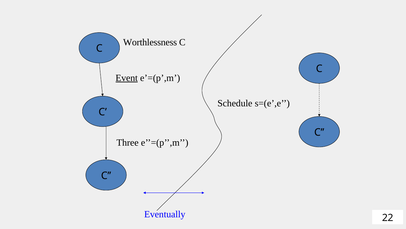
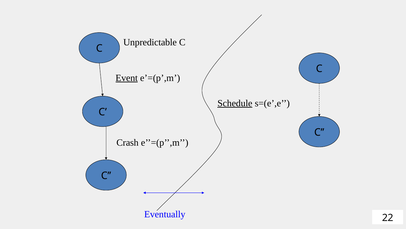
Worthlessness: Worthlessness -> Unpredictable
Schedule underline: none -> present
Three: Three -> Crash
